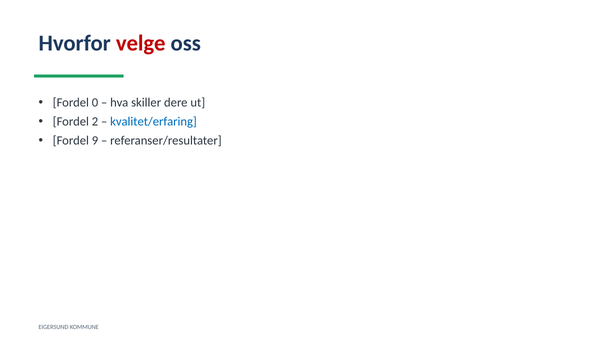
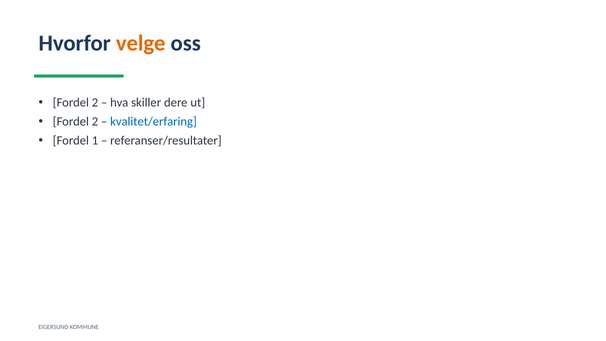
velge colour: red -> orange
0 at (95, 103): 0 -> 2
9: 9 -> 1
